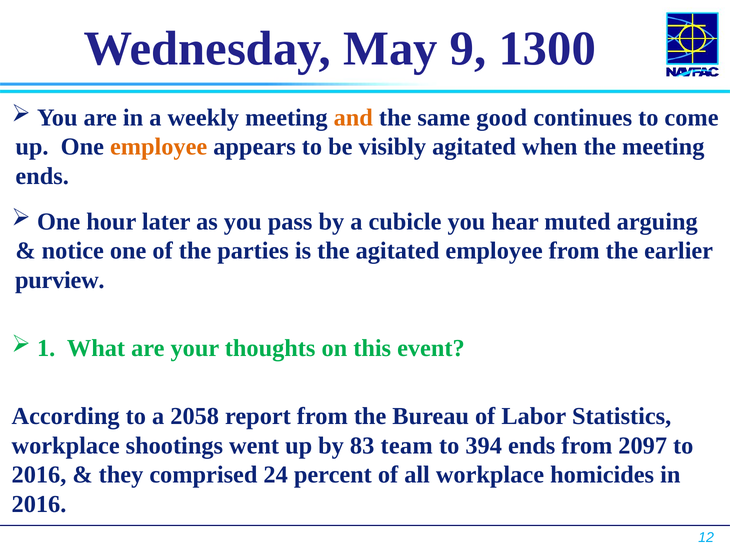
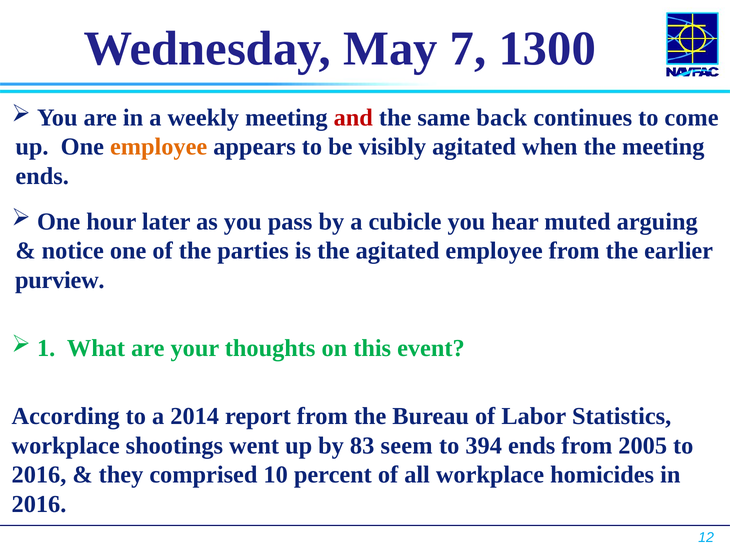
9: 9 -> 7
and colour: orange -> red
good: good -> back
2058: 2058 -> 2014
team: team -> seem
2097: 2097 -> 2005
24: 24 -> 10
